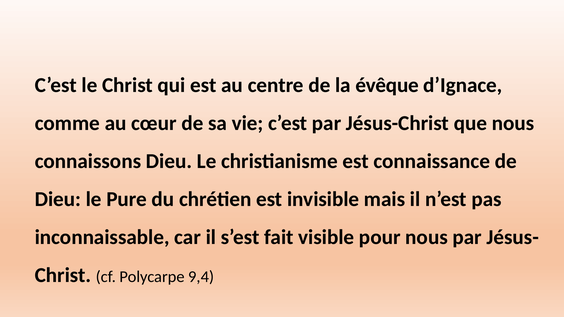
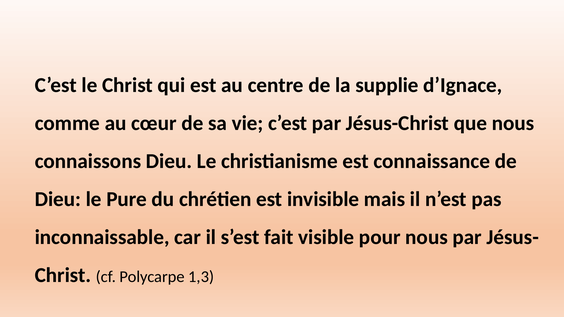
évêque: évêque -> supplie
9,4: 9,4 -> 1,3
